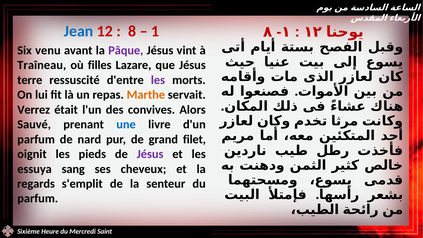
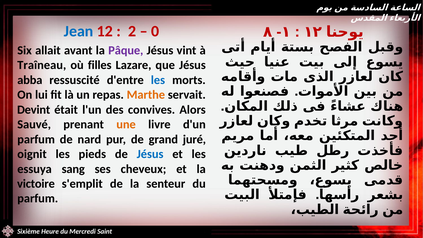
8: 8 -> 2
1: 1 -> 0
venu: venu -> allait
terre: terre -> abba
les at (158, 80) colour: purple -> blue
Verrez: Verrez -> Devint
une colour: blue -> orange
filet: filet -> juré
Jésus at (150, 154) colour: purple -> blue
regards: regards -> victoire
